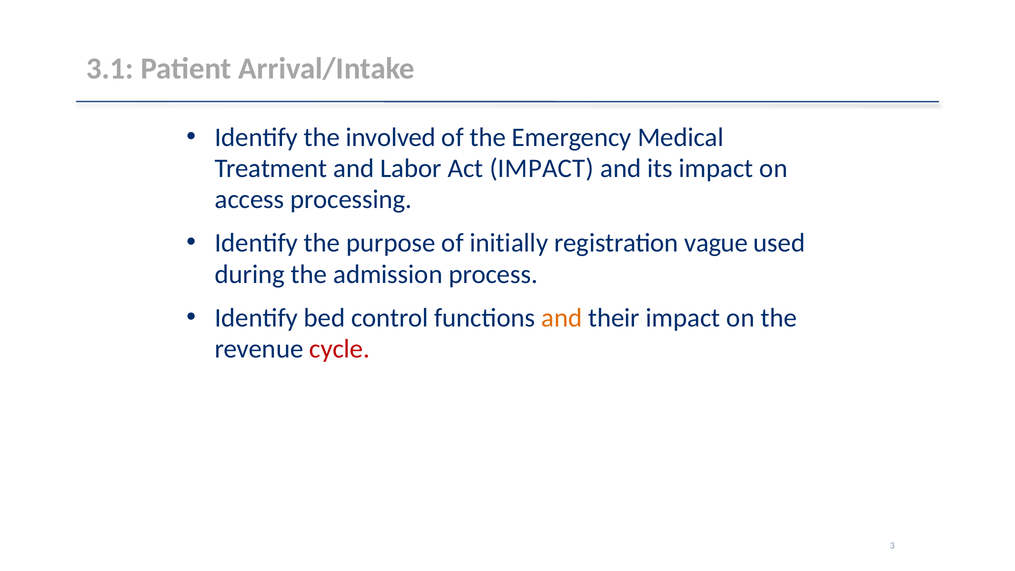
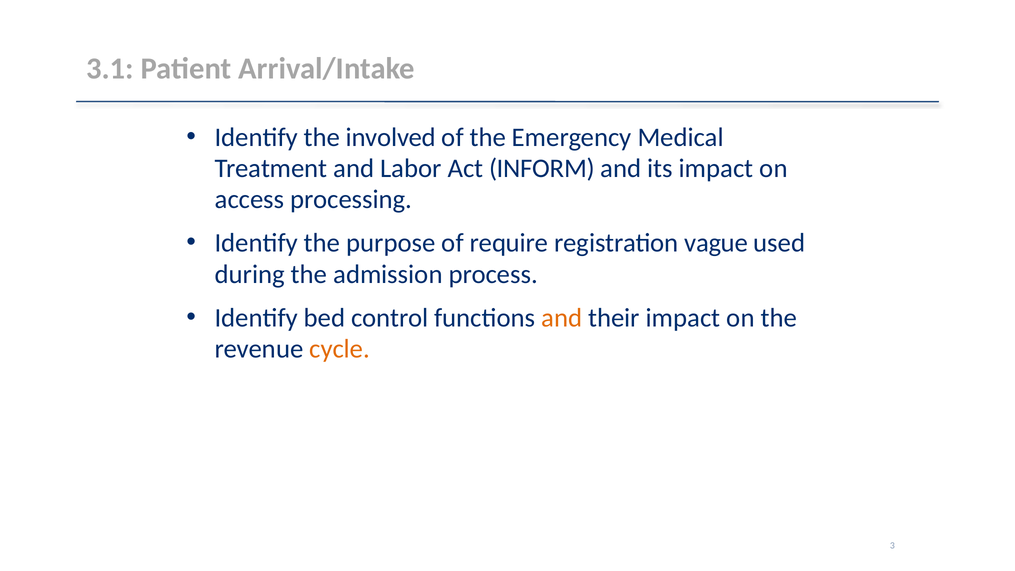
Act IMPACT: IMPACT -> INFORM
initially: initially -> require
cycle colour: red -> orange
